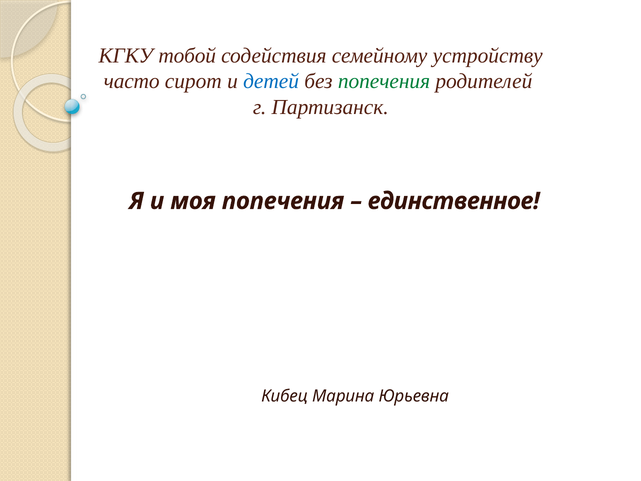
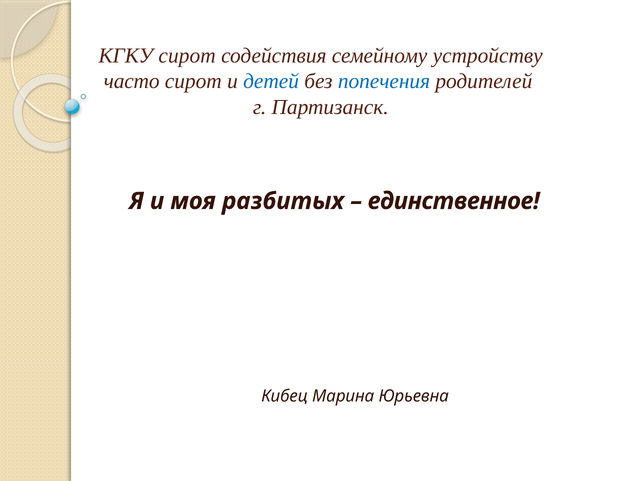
КГКУ тобой: тобой -> сирот
попечения at (384, 81) colour: green -> blue
моя попечения: попечения -> разбитых
